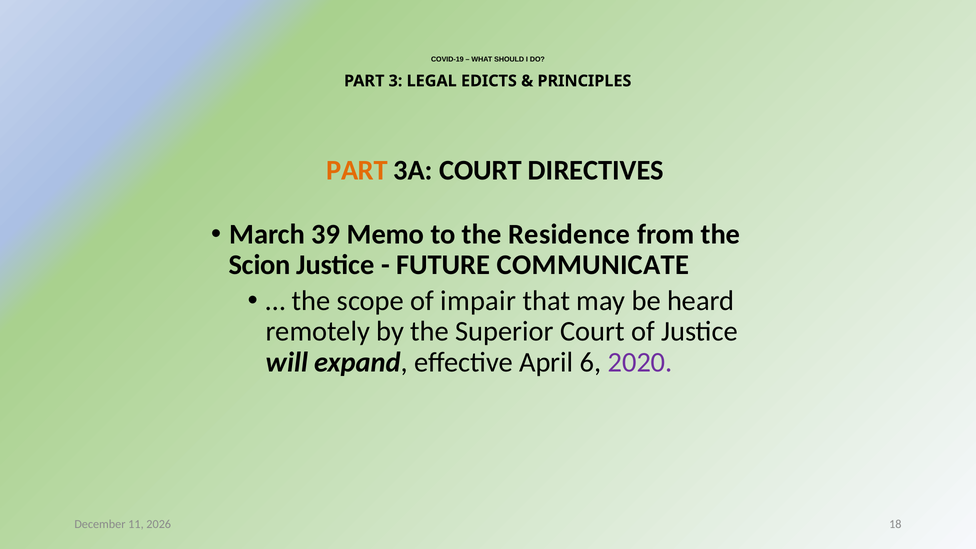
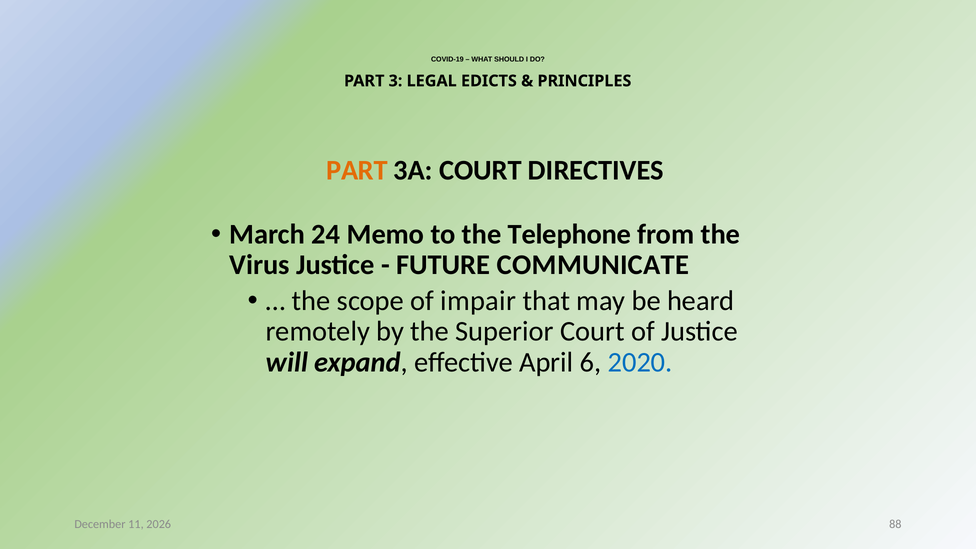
39: 39 -> 24
Residence: Residence -> Telephone
Scion: Scion -> Virus
2020 colour: purple -> blue
18: 18 -> 88
